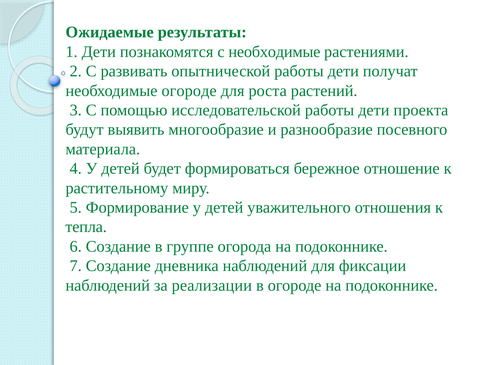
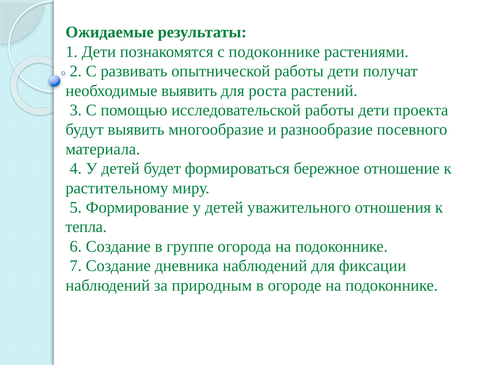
с необходимые: необходимые -> подоконнике
необходимые огороде: огороде -> выявить
реализации: реализации -> природным
